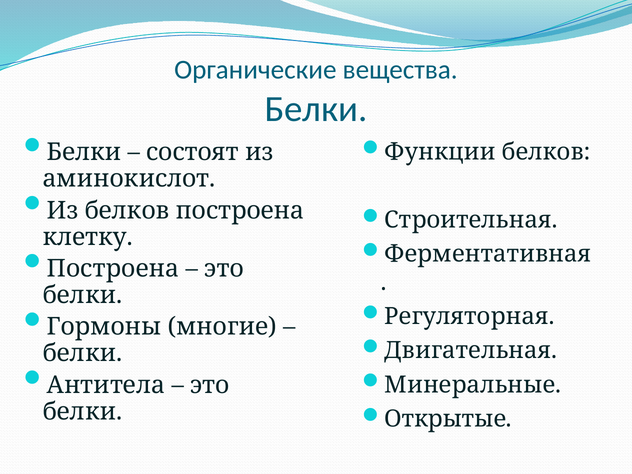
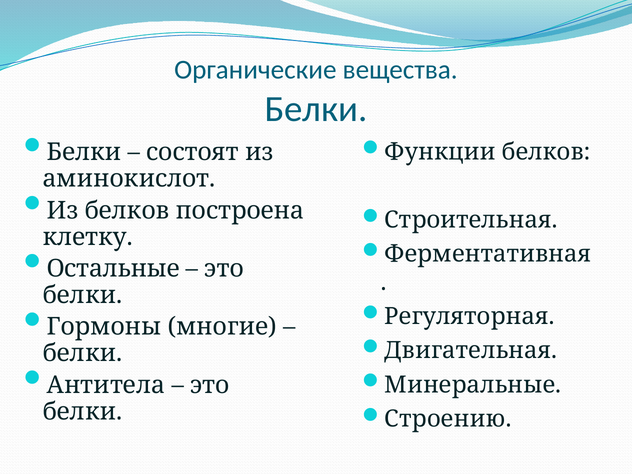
Построена at (113, 269): Построена -> Остальные
Открытые: Открытые -> Строению
